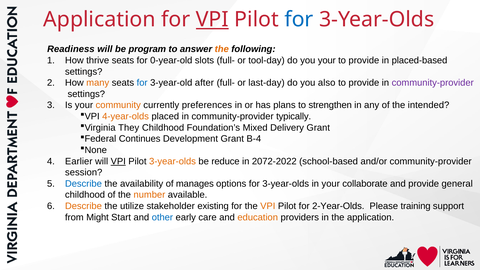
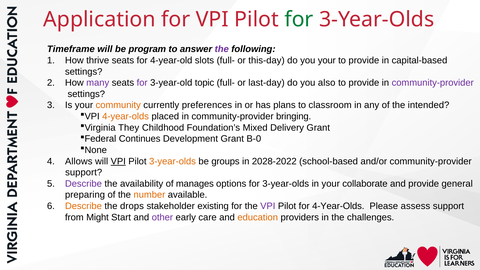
VPI at (212, 20) underline: present -> none
for at (299, 20) colour: blue -> green
Readiness: Readiness -> Timeframe
the at (222, 49) colour: orange -> purple
0-year-old: 0-year-old -> 4-year-old
tool-day: tool-day -> this-day
placed-based: placed-based -> capital-based
many colour: orange -> purple
for at (142, 83) colour: blue -> purple
after: after -> topic
strengthen: strengthen -> classroom
typically: typically -> bringing
B-4: B-4 -> B-0
Earlier: Earlier -> Allows
reduce: reduce -> groups
2072-2022: 2072-2022 -> 2028-2022
session at (84, 172): session -> support
Describe at (83, 184) colour: blue -> purple
childhood at (85, 195): childhood -> preparing
utilize: utilize -> drops
VPI at (268, 206) colour: orange -> purple
for 2-Year-Olds: 2-Year-Olds -> 4-Year-Olds
training: training -> assess
other colour: blue -> purple
the application: application -> challenges
